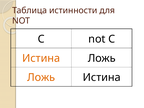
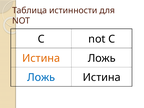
Ложь at (41, 77) colour: orange -> blue
